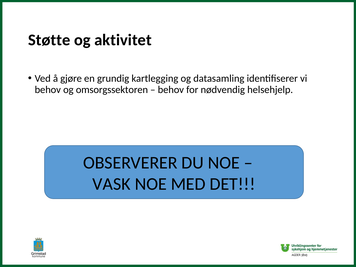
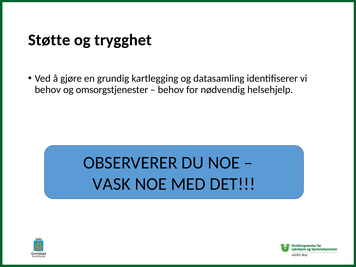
aktivitet: aktivitet -> trygghet
omsorgssektoren: omsorgssektoren -> omsorgstjenester
